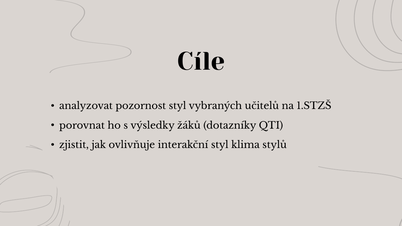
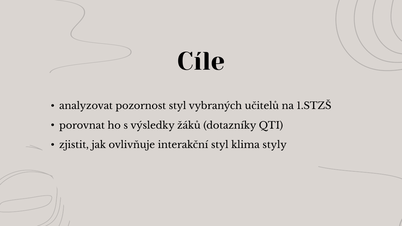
stylů: stylů -> styly
